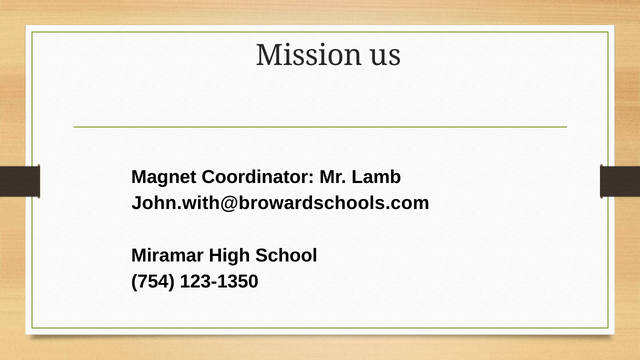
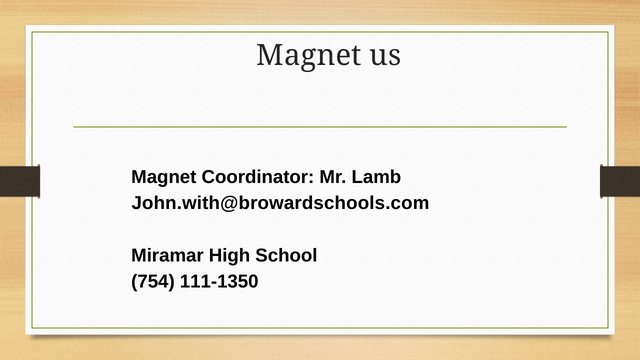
Mission at (309, 56): Mission -> Magnet
123-1350: 123-1350 -> 111-1350
